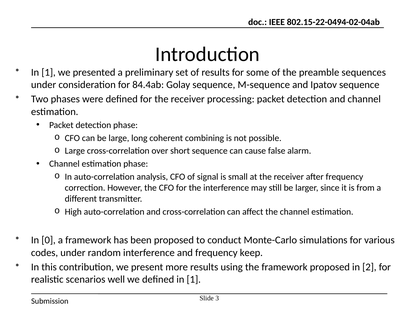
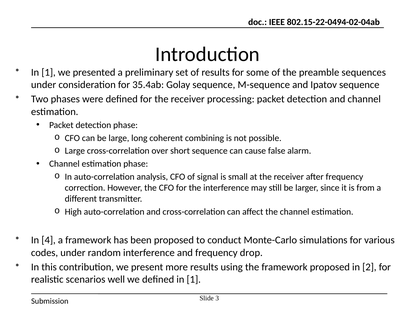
84.4ab: 84.4ab -> 35.4ab
0: 0 -> 4
keep: keep -> drop
